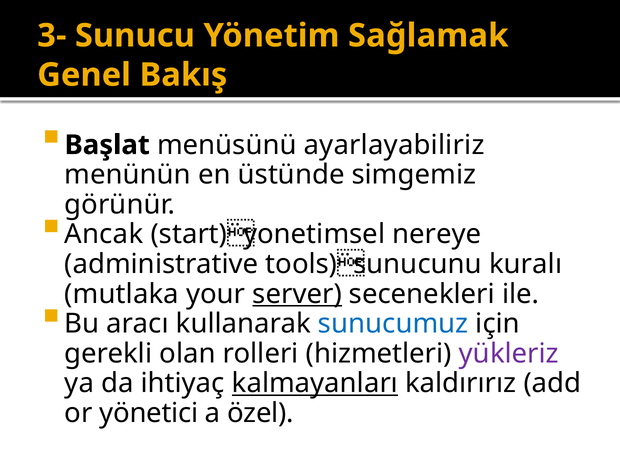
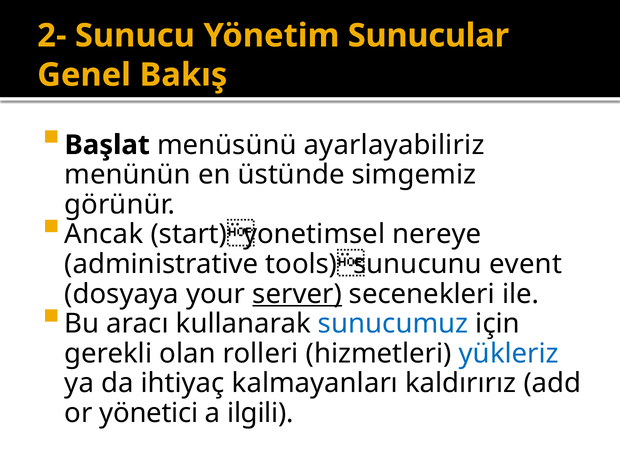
3-: 3- -> 2-
Sağlamak: Sağlamak -> Sunucular
kuralı: kuralı -> event
mutlaka: mutlaka -> dosyaya
yükleriz colour: purple -> blue
kalmayanları underline: present -> none
özel: özel -> ilgili
